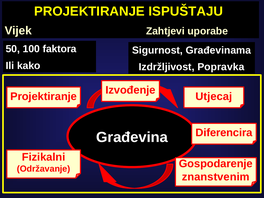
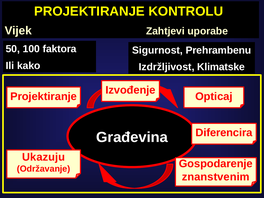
ISPUŠTAJU: ISPUŠTAJU -> KONTROLU
Građevinama: Građevinama -> Prehrambenu
Popravka: Popravka -> Klimatske
Utjecaj: Utjecaj -> Opticaj
Fizikalni: Fizikalni -> Ukazuju
